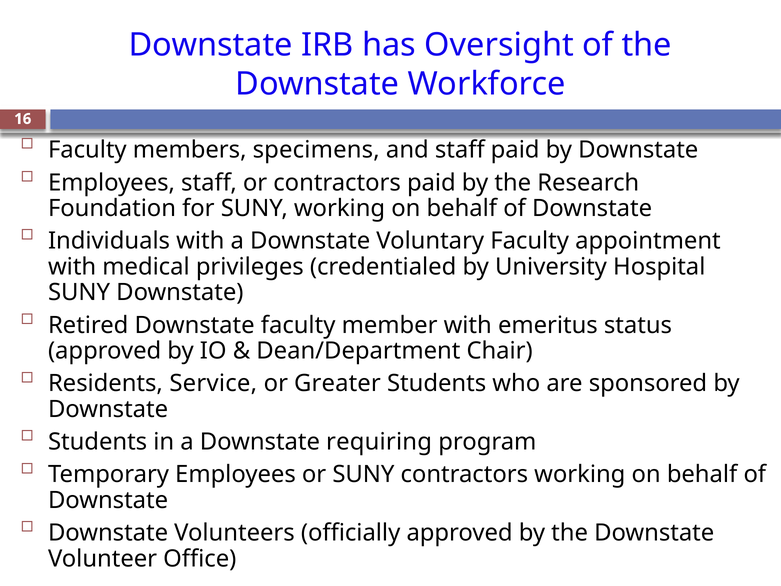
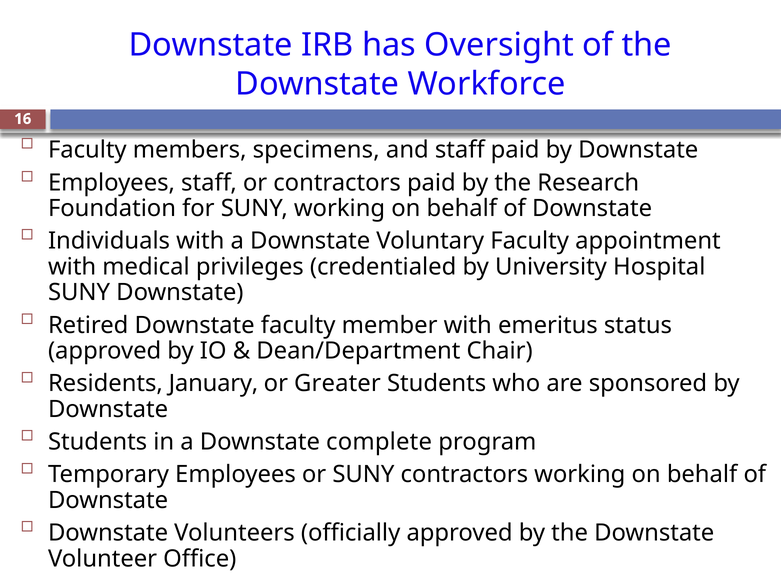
Service: Service -> January
requiring: requiring -> complete
